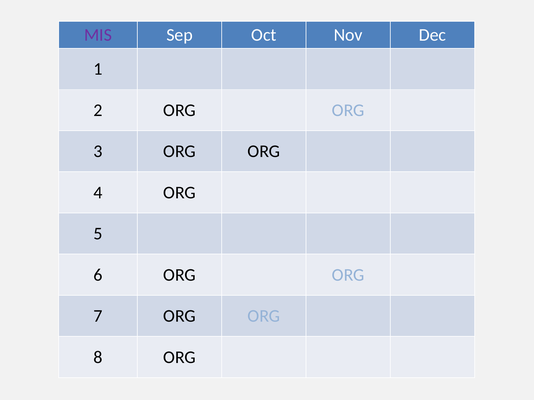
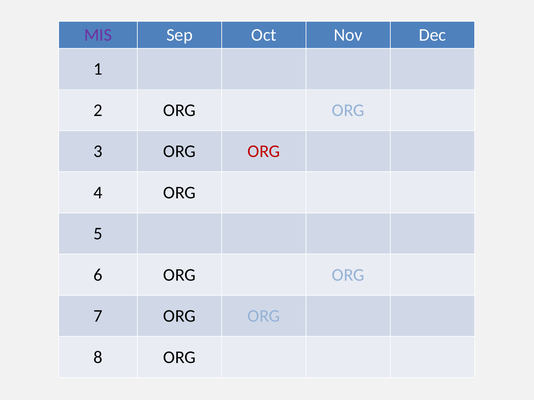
ORG at (264, 152) colour: black -> red
